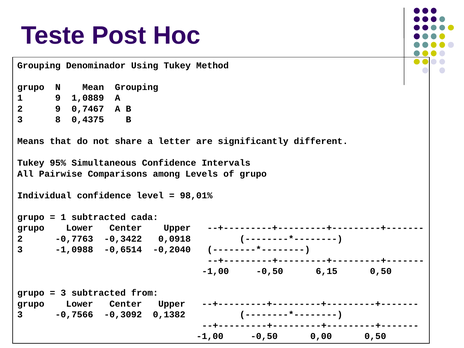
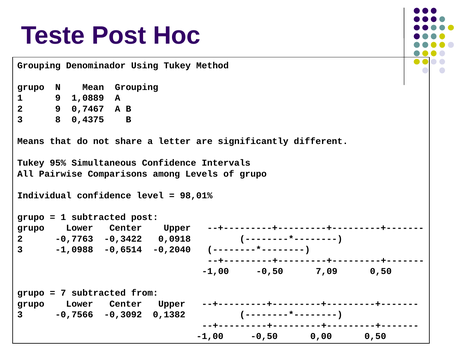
subtracted cada: cada -> post
6,15: 6,15 -> 7,09
3 at (63, 293): 3 -> 7
